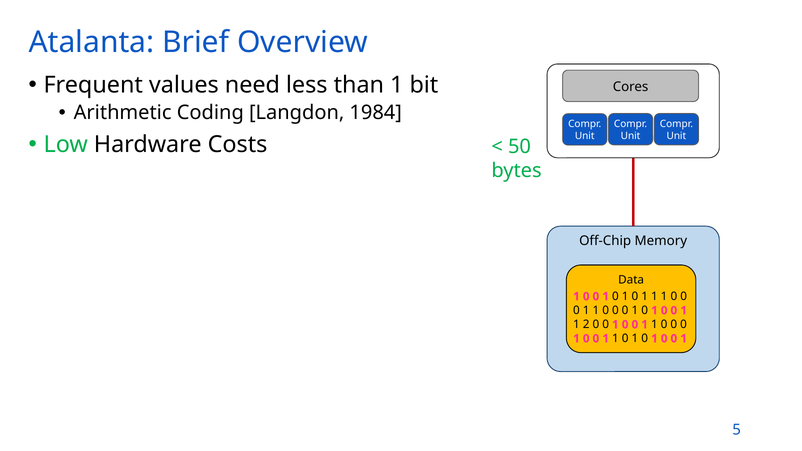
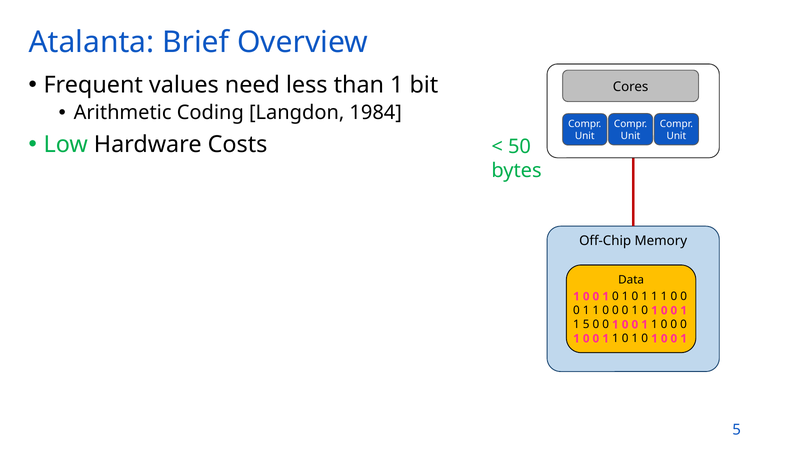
1 2: 2 -> 5
